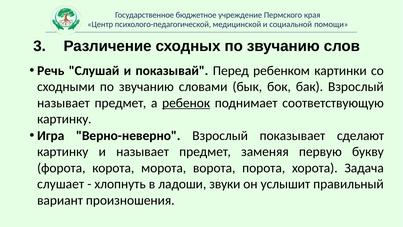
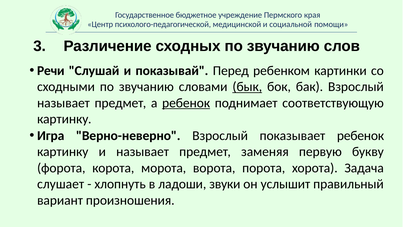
Речь: Речь -> Речи
бык underline: none -> present
показывает сделают: сделают -> ребенок
